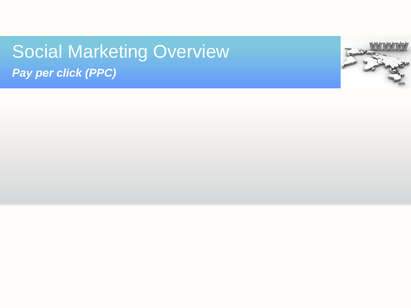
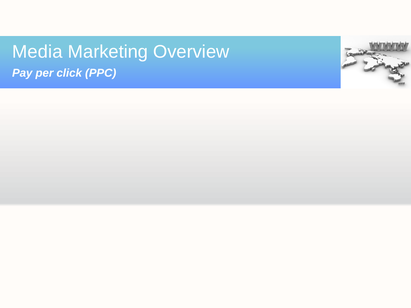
Social: Social -> Media
